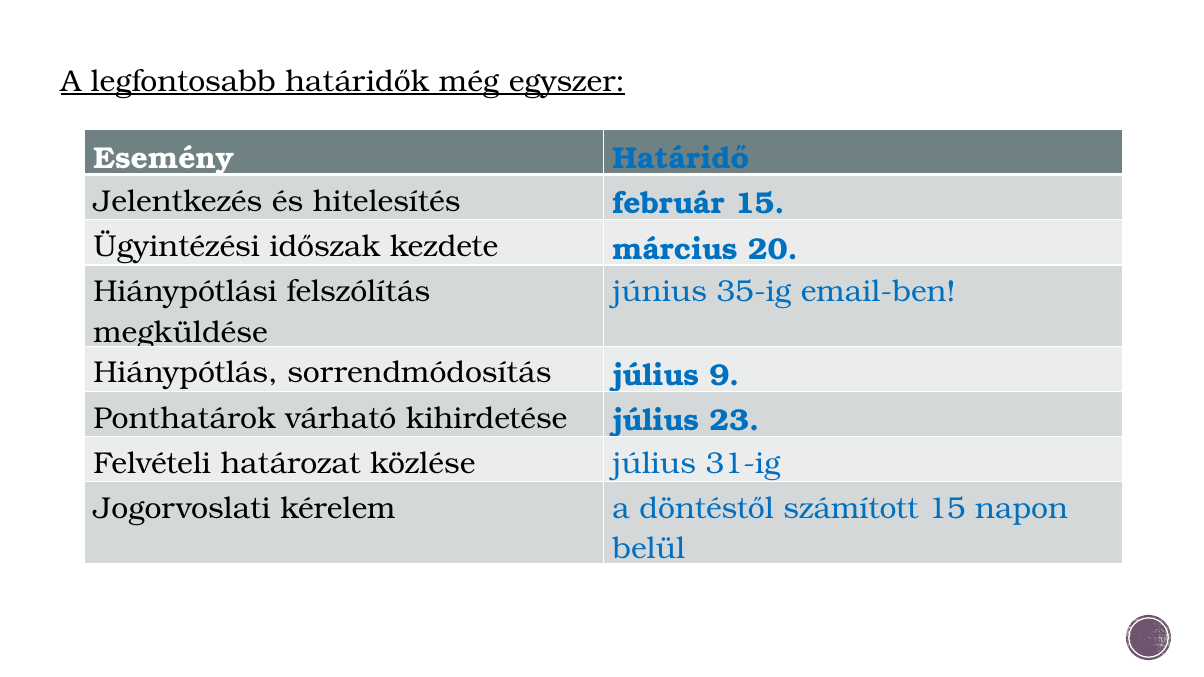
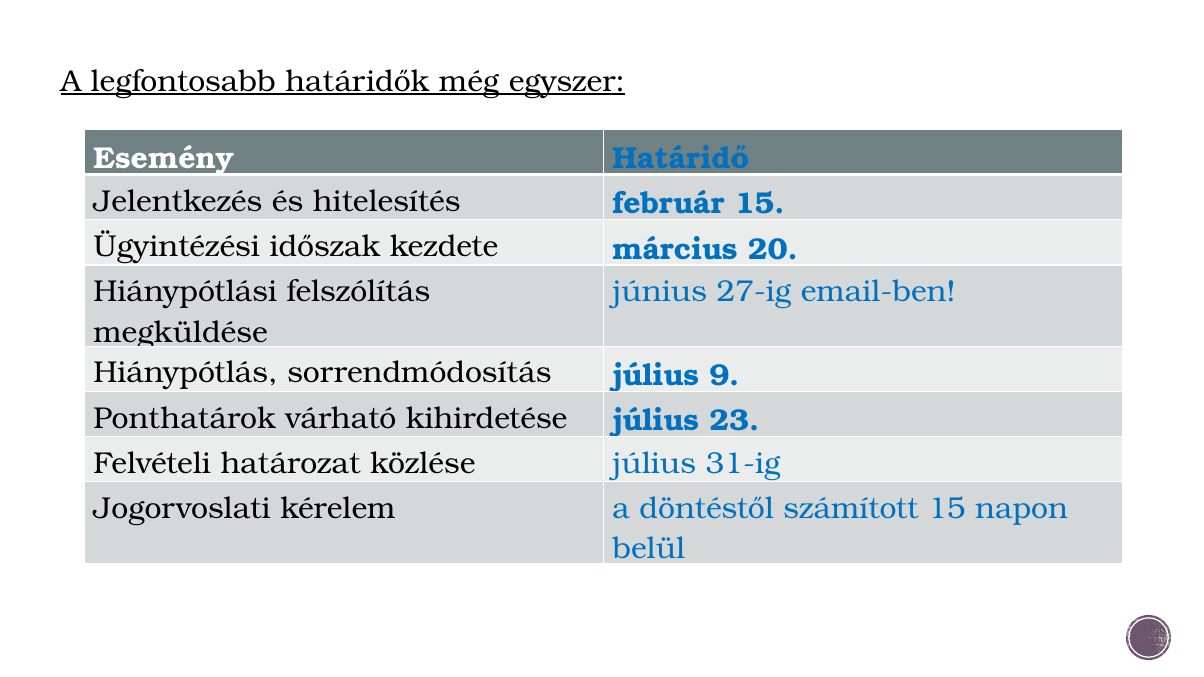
35-ig: 35-ig -> 27-ig
